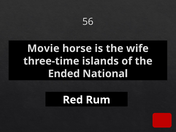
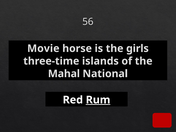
wife: wife -> girls
Ended: Ended -> Mahal
Rum underline: none -> present
